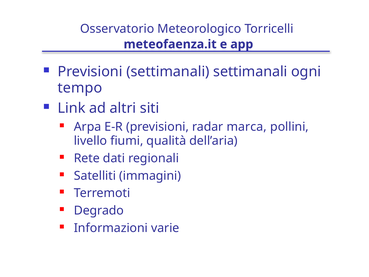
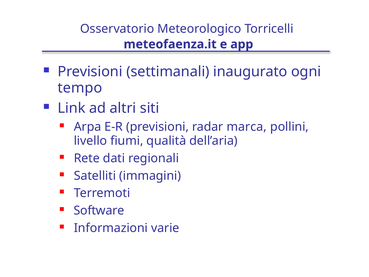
settimanali settimanali: settimanali -> inaugurato
Degrado: Degrado -> Software
